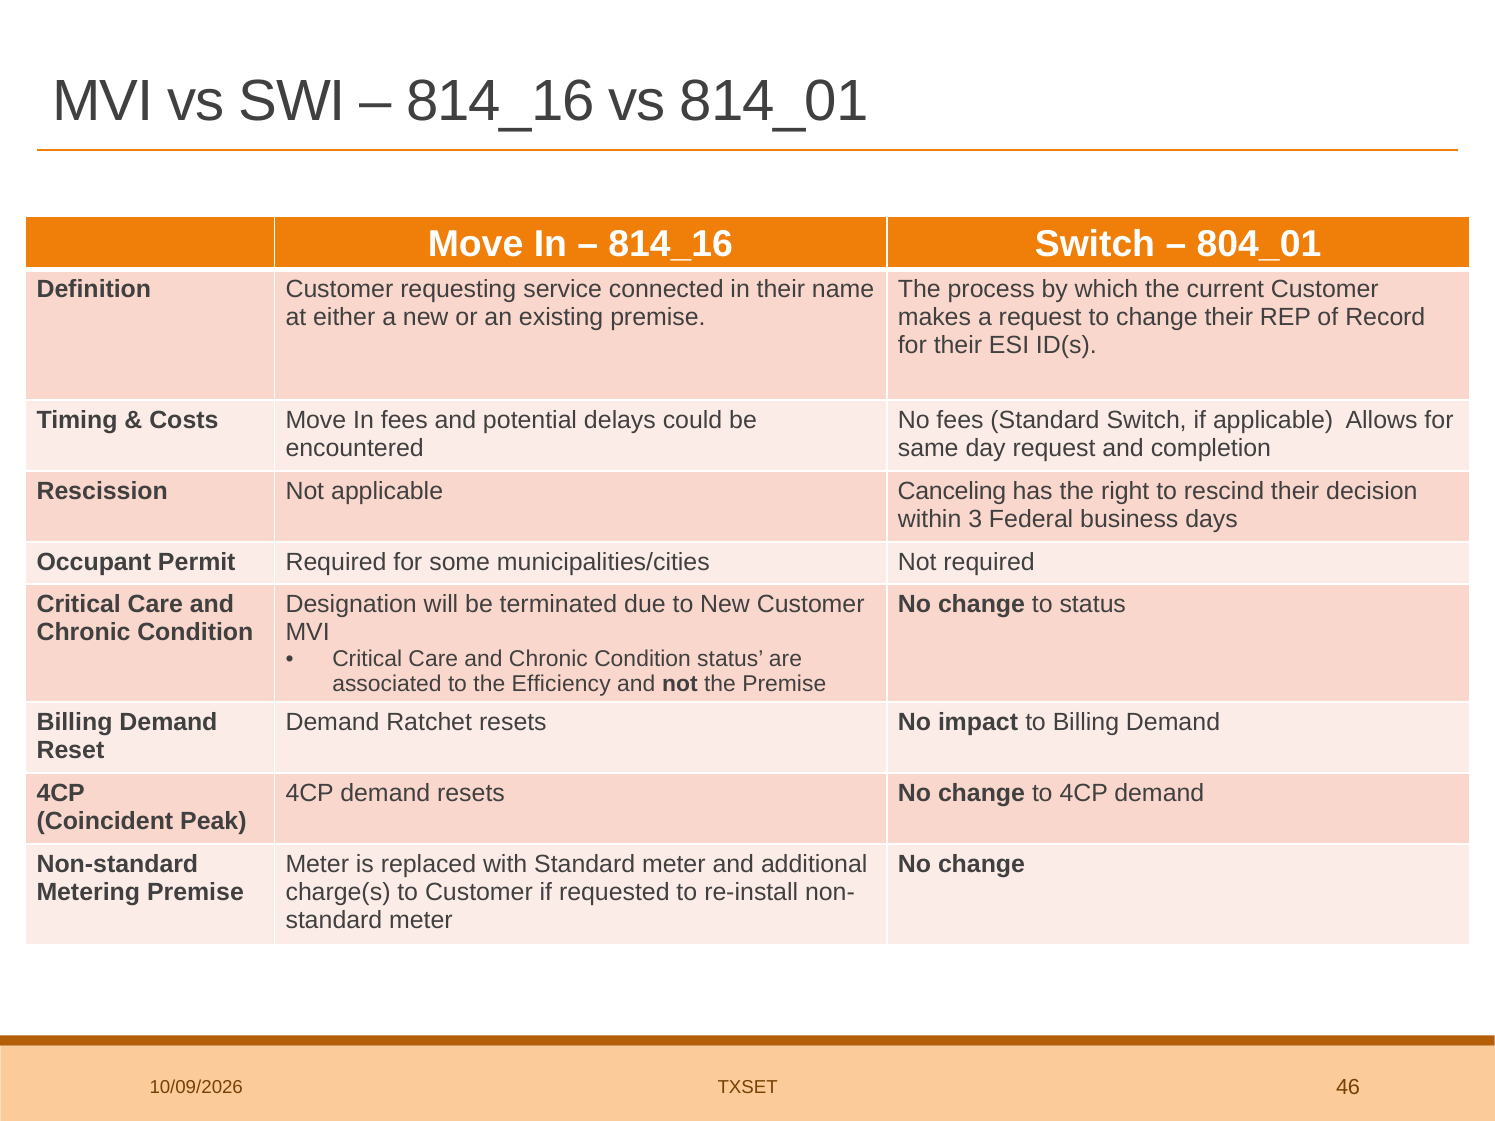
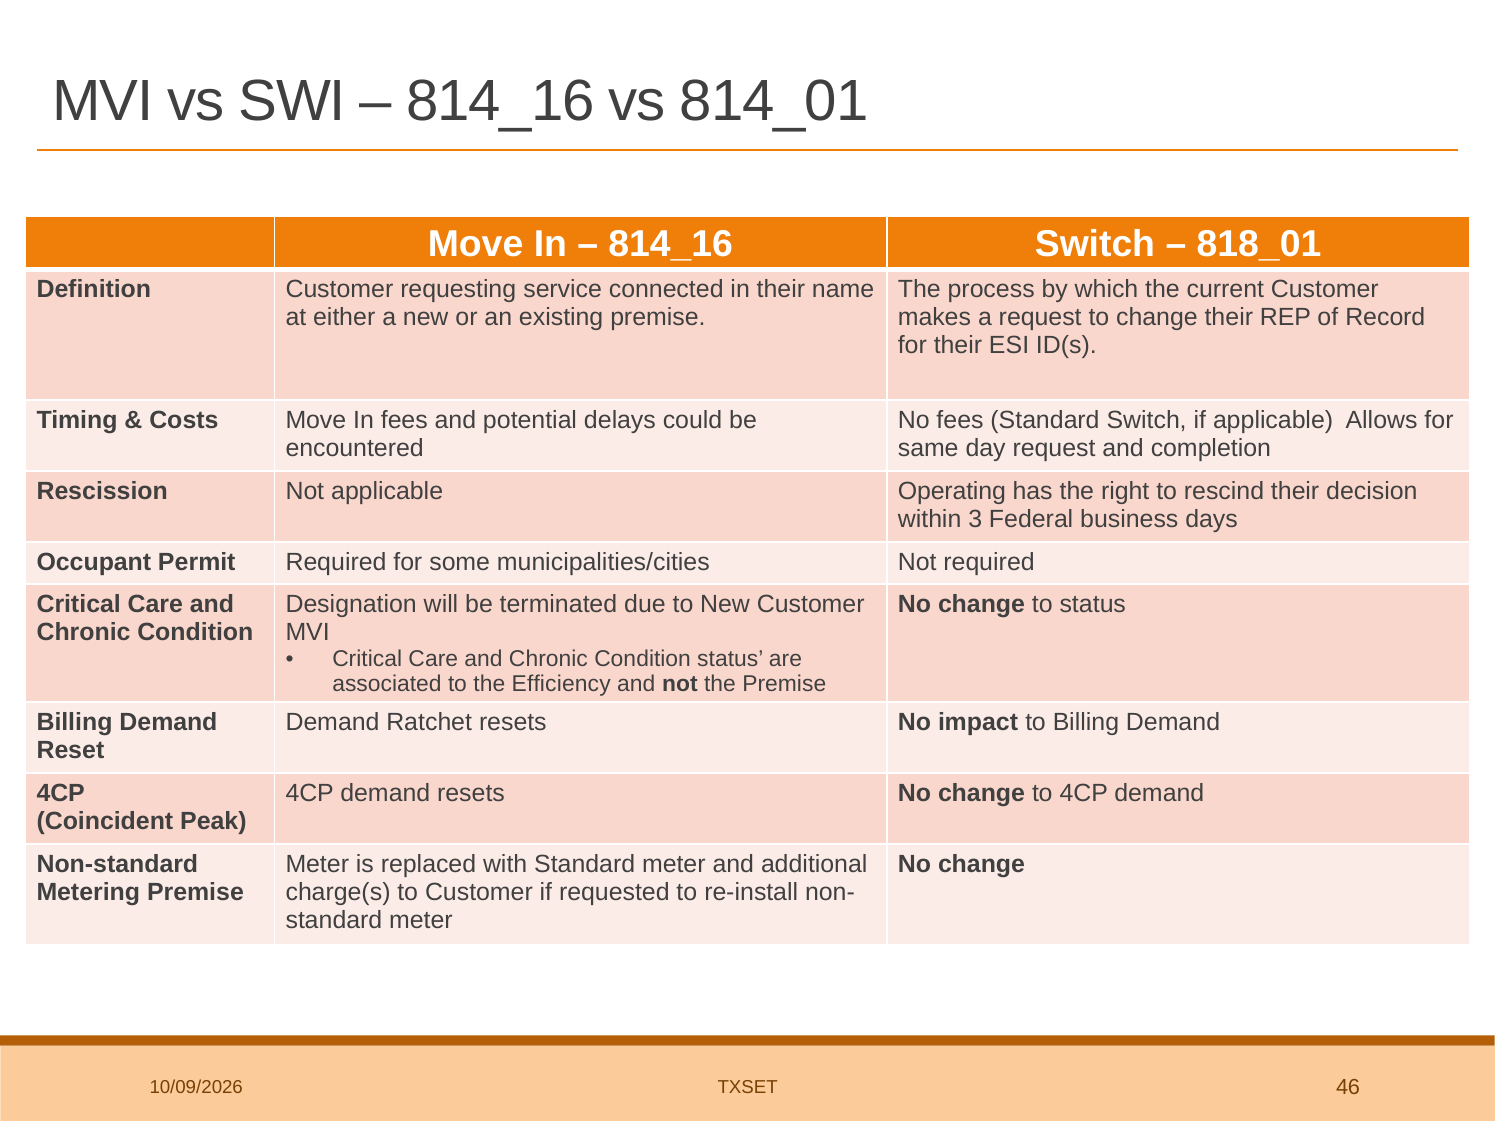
804_01: 804_01 -> 818_01
Canceling: Canceling -> Operating
